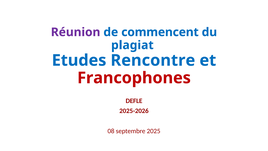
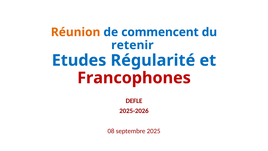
Réunion colour: purple -> orange
plagiat: plagiat -> retenir
Rencontre: Rencontre -> Régularité
